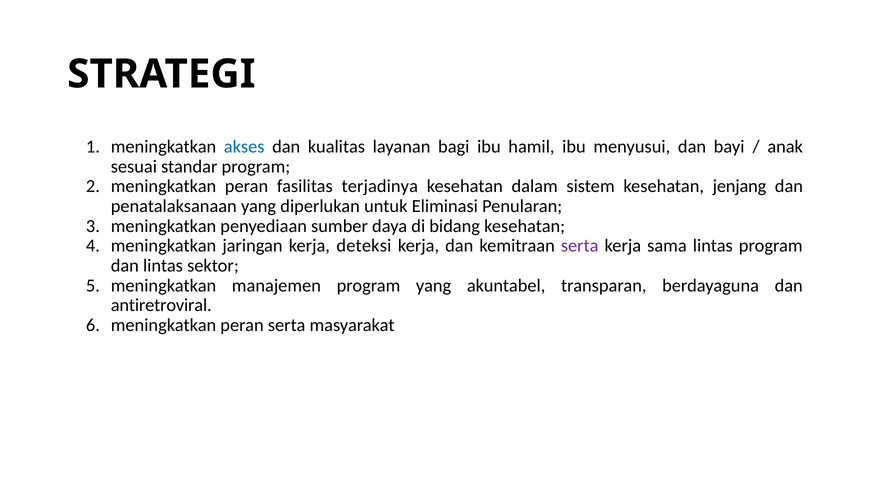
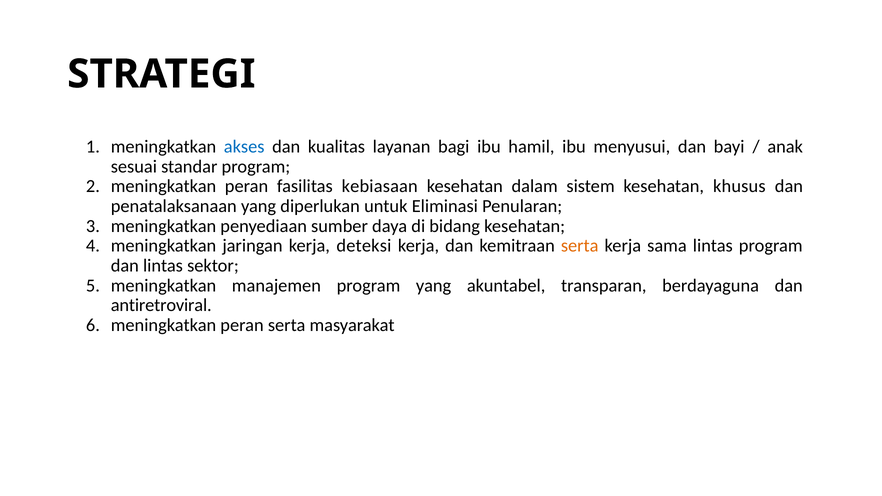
terjadinya: terjadinya -> kebiasaan
jenjang: jenjang -> khusus
serta at (580, 246) colour: purple -> orange
